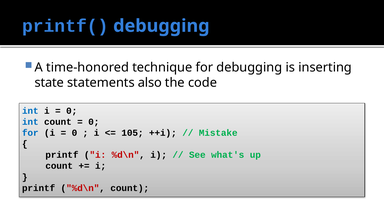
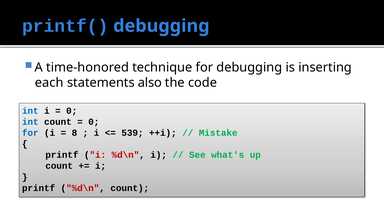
state: state -> each
0 at (74, 133): 0 -> 8
105: 105 -> 539
